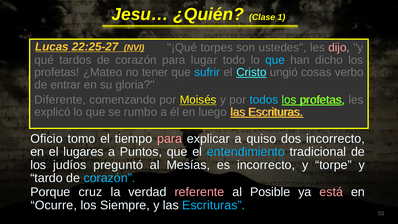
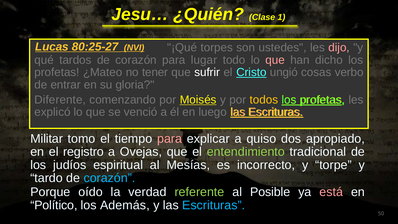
22:25-27: 22:25-27 -> 80:25-27
que at (275, 60) colour: light blue -> pink
sufrir colour: light blue -> white
todos colour: light blue -> yellow
rumbo: rumbo -> venció
Oficio: Oficio -> Militar
dos incorrecto: incorrecto -> apropiado
lugares: lugares -> registro
Puntos: Puntos -> Ovejas
entendimiento colour: light blue -> light green
preguntó: preguntó -> espiritual
cruz: cruz -> oído
referente colour: pink -> light green
Ocurre: Ocurre -> Político
Siempre: Siempre -> Además
